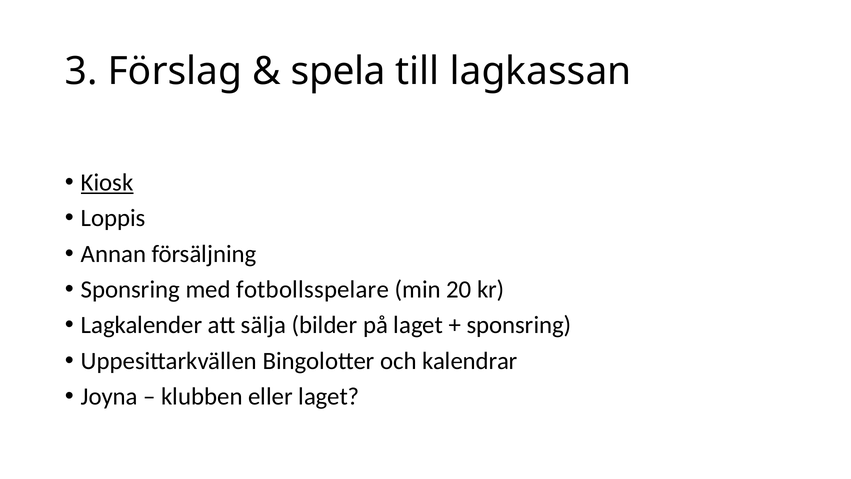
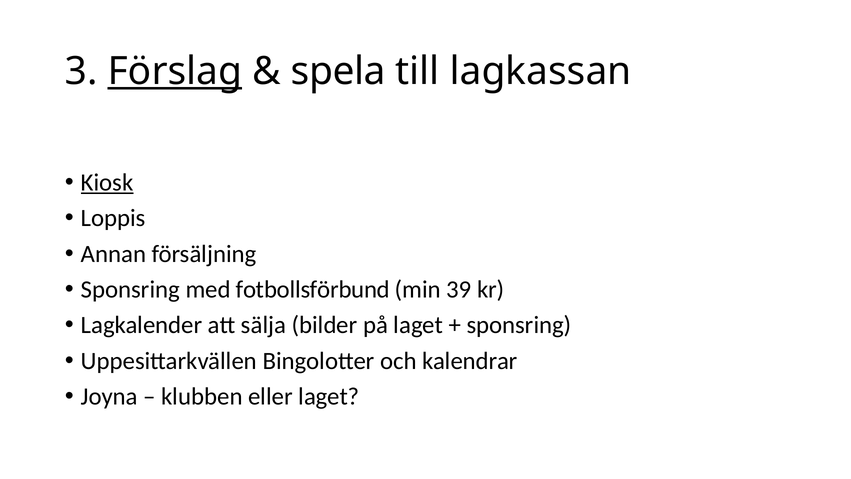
Förslag underline: none -> present
fotbollsspelare: fotbollsspelare -> fotbollsförbund
20: 20 -> 39
